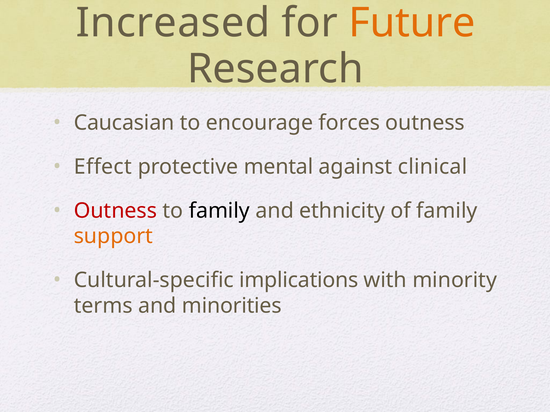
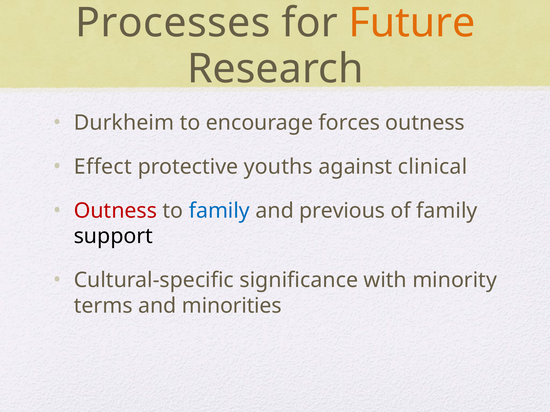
Increased: Increased -> Processes
Caucasian: Caucasian -> Durkheim
mental: mental -> youths
family at (219, 211) colour: black -> blue
ethnicity: ethnicity -> previous
support colour: orange -> black
implications: implications -> significance
